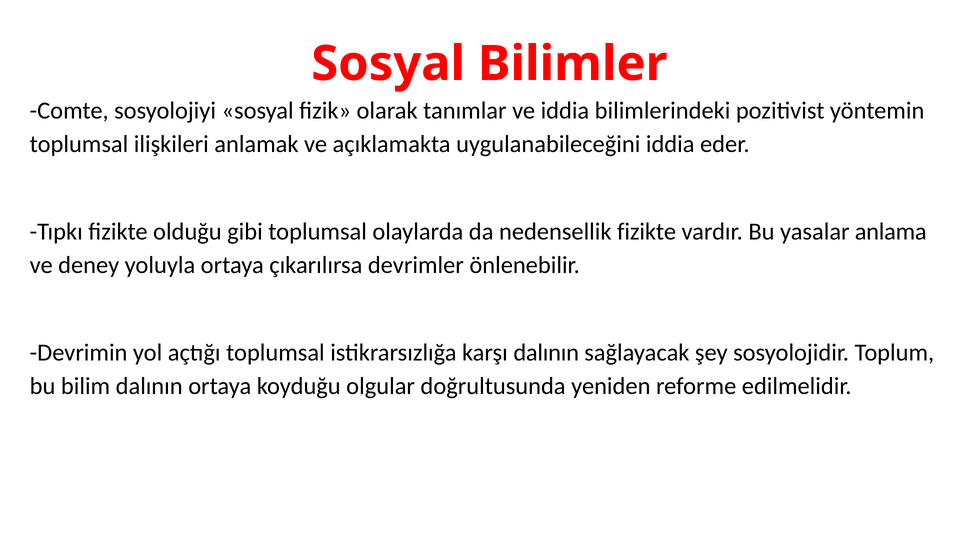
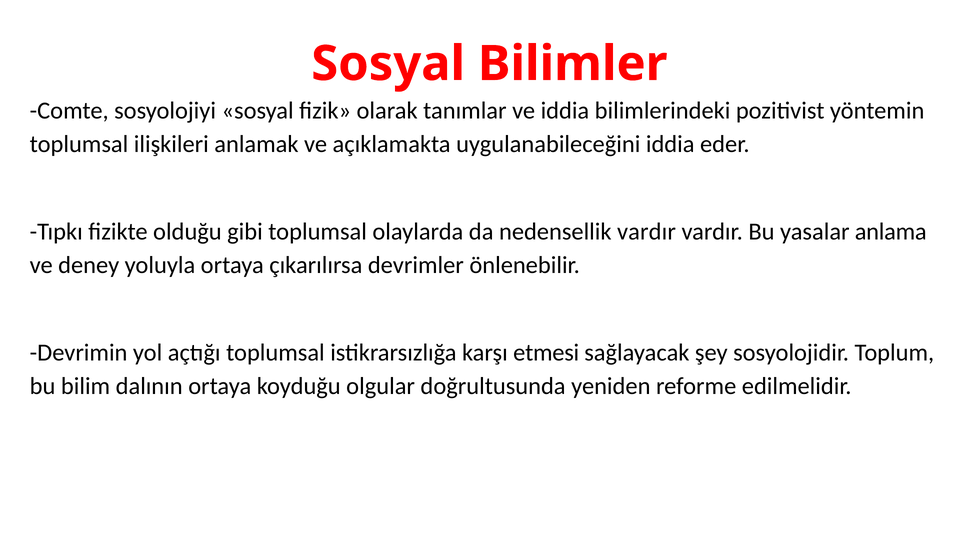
nedensellik fizikte: fizikte -> vardır
karşı dalının: dalının -> etmesi
